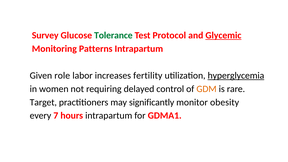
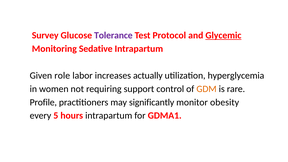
Tolerance colour: green -> purple
Patterns: Patterns -> Sedative
fertility: fertility -> actually
hyperglycemia underline: present -> none
delayed: delayed -> support
Target: Target -> Profile
7: 7 -> 5
